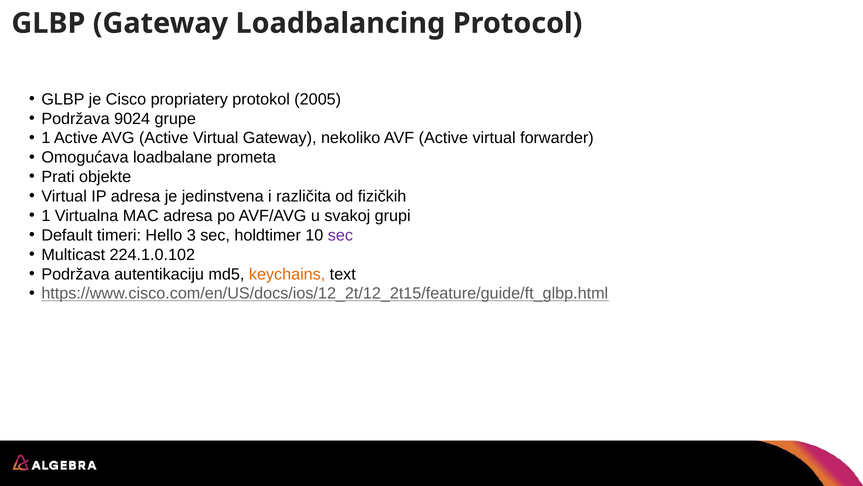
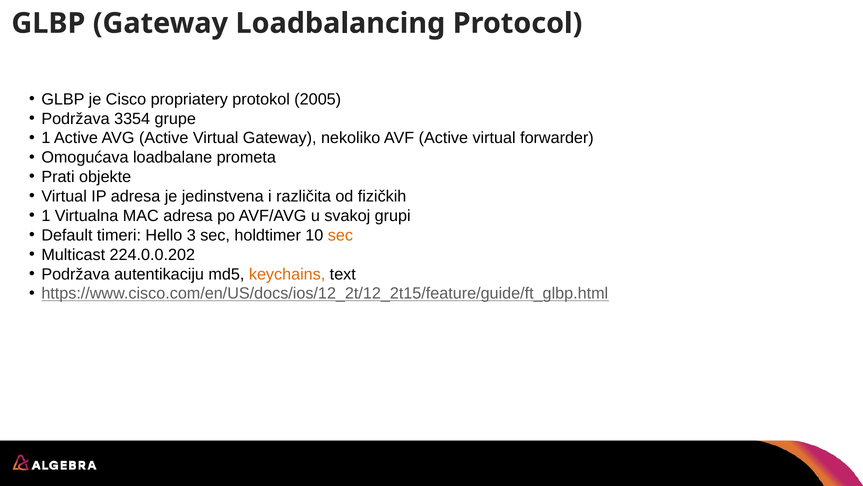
9024: 9024 -> 3354
sec at (340, 235) colour: purple -> orange
224.1.0.102: 224.1.0.102 -> 224.0.0.202
